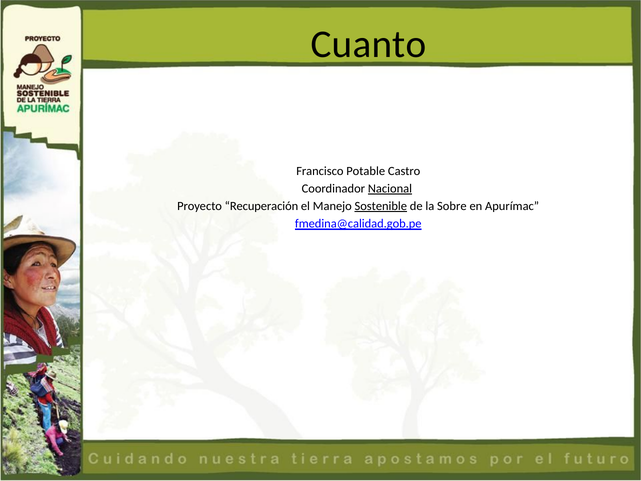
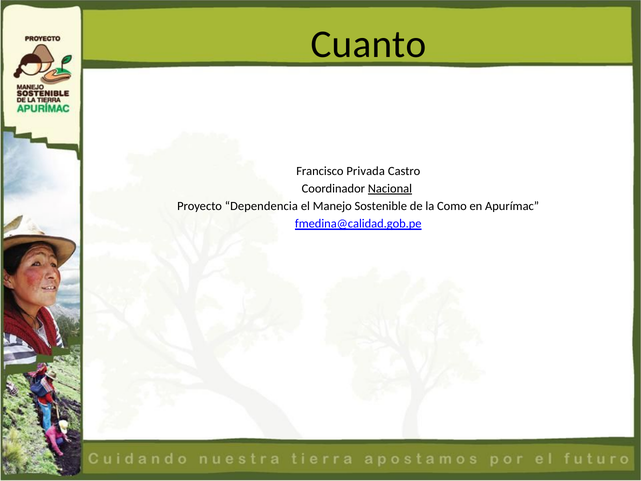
Potable: Potable -> Privada
Recuperación: Recuperación -> Dependencia
Sostenible underline: present -> none
Sobre: Sobre -> Como
